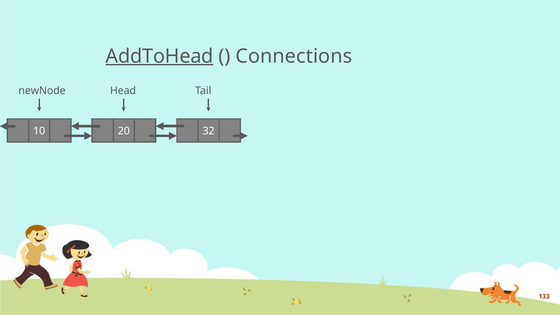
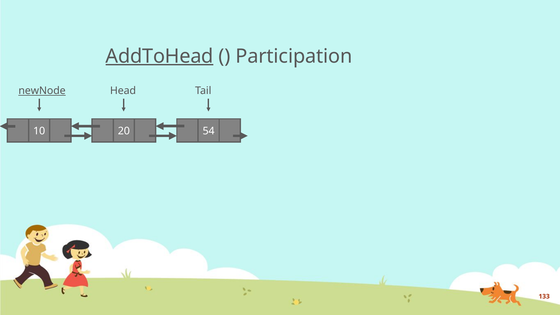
Connections: Connections -> Participation
newNode underline: none -> present
32: 32 -> 54
